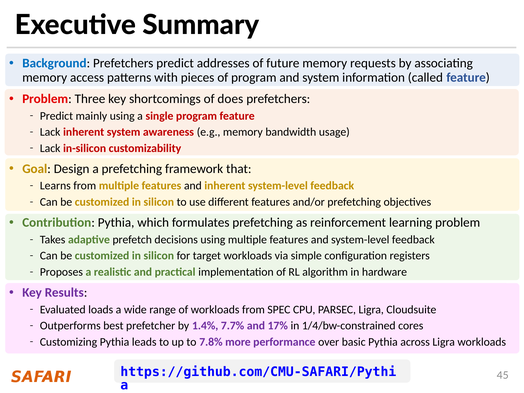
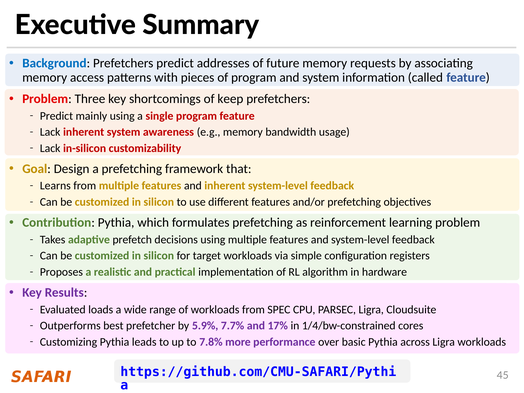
does: does -> keep
1.4%: 1.4% -> 5.9%
